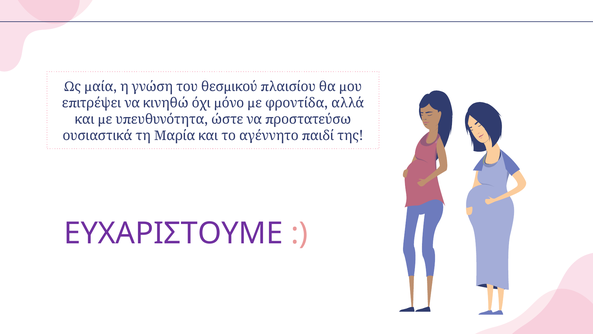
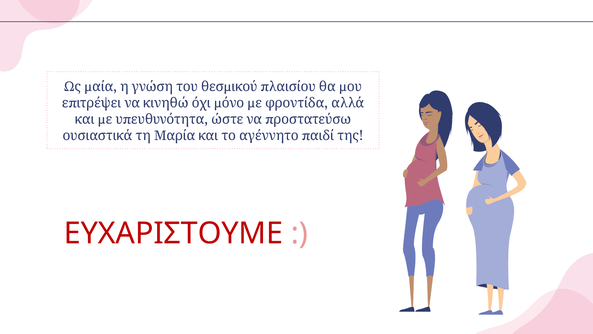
ΕΥΧΑΡΙΣΤΟΥΜΕ colour: purple -> red
